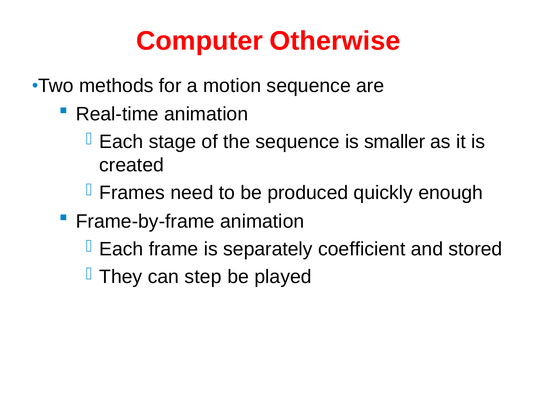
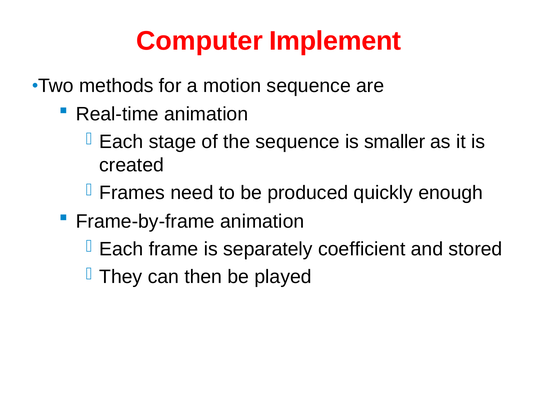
Otherwise: Otherwise -> Implement
step: step -> then
